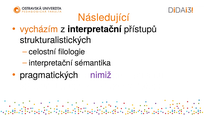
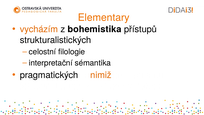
Následující: Následující -> Elementary
z interpretační: interpretační -> bohemistika
nimiž colour: purple -> orange
